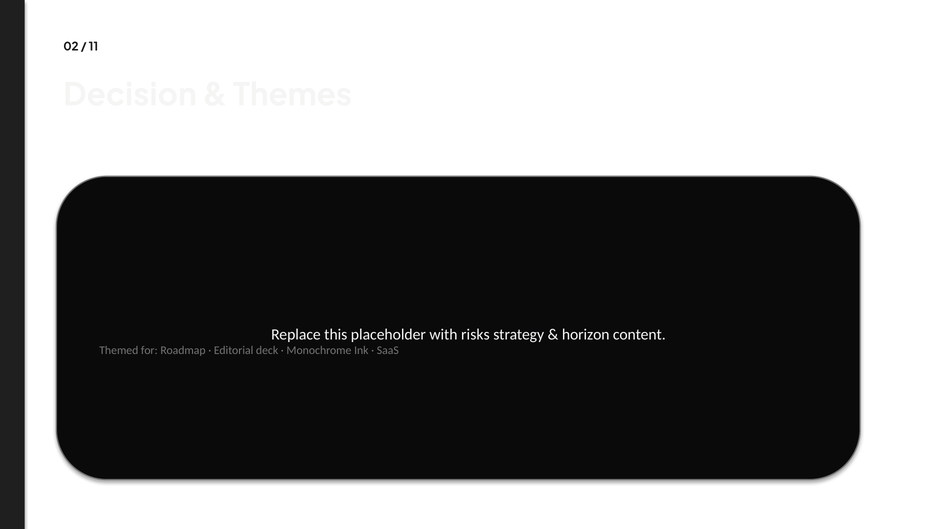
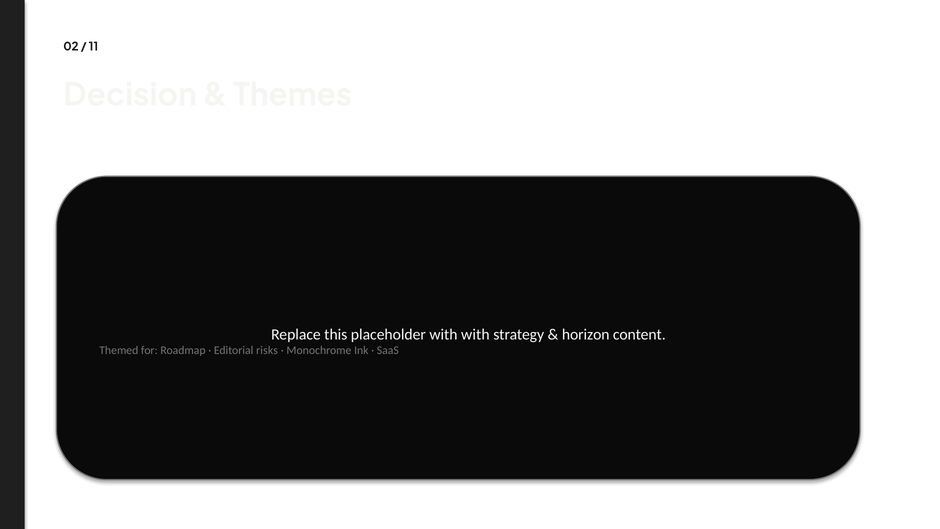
with risks: risks -> with
deck: deck -> risks
